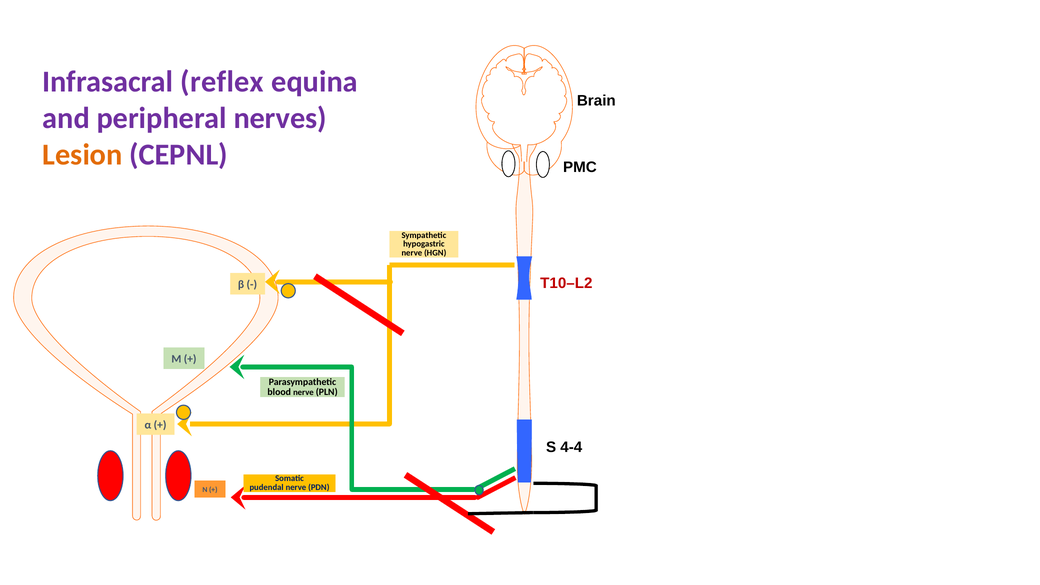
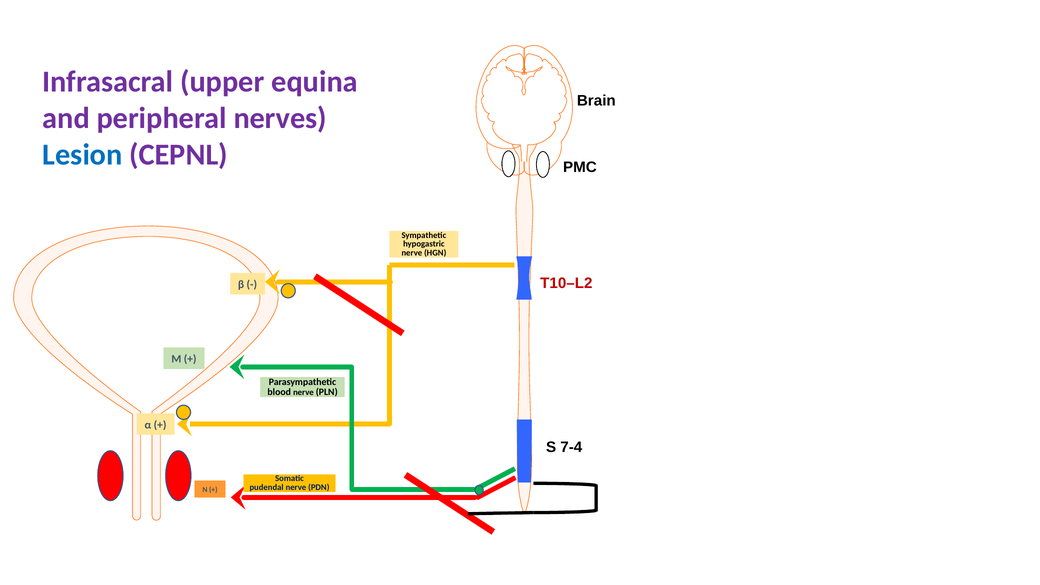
reflex: reflex -> upper
Lesion colour: orange -> blue
4-4: 4-4 -> 7-4
